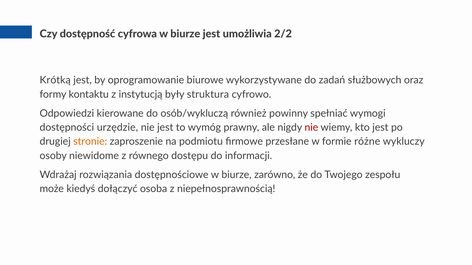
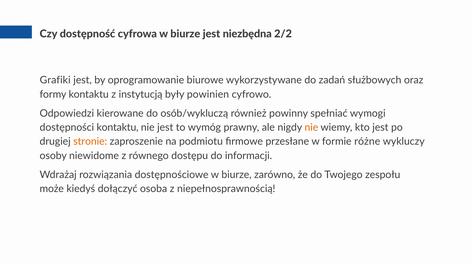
umożliwia: umożliwia -> niezbędna
Krótką: Krótką -> Grafiki
struktura: struktura -> powinien
dostępności urzędzie: urzędzie -> kontaktu
nie at (311, 128) colour: red -> orange
